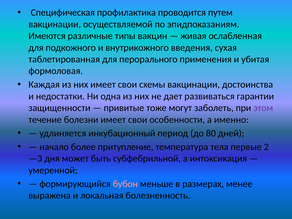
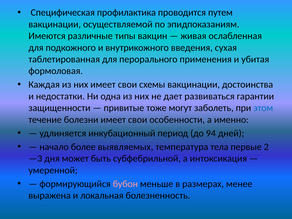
этом colour: purple -> blue
80: 80 -> 94
притупление: притупление -> выявляемых
